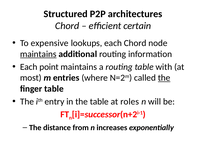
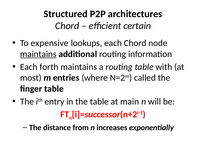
point: point -> forth
the at (164, 78) underline: present -> none
roles: roles -> main
